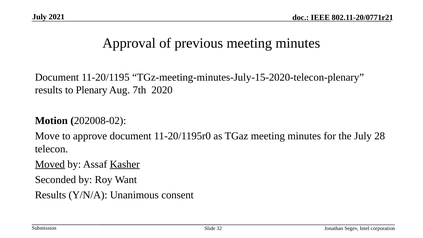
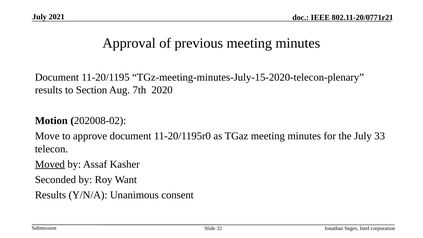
Plenary: Plenary -> Section
28: 28 -> 33
Kasher underline: present -> none
